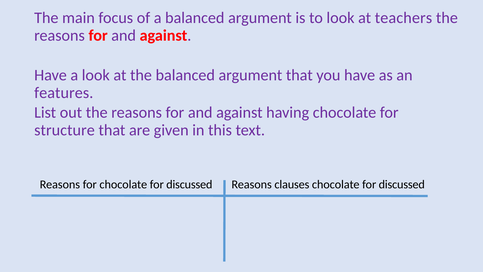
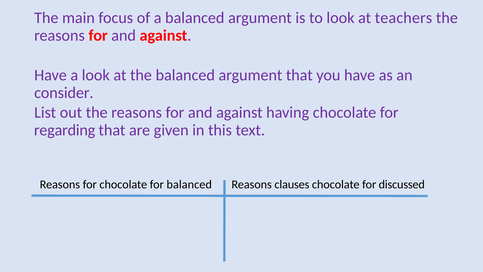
features: features -> consider
structure: structure -> regarding
for chocolate for discussed: discussed -> balanced
